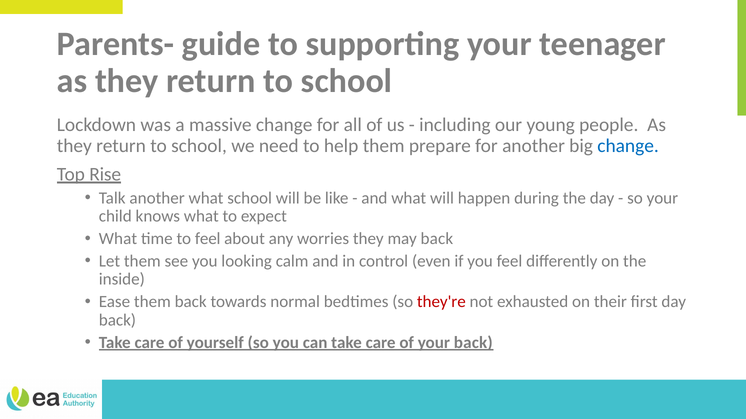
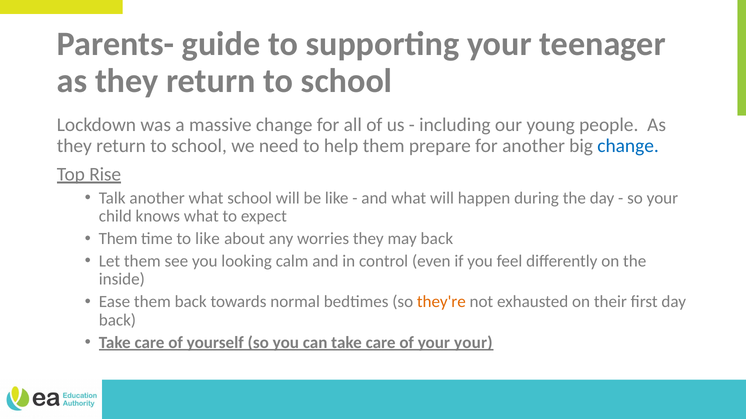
What at (118, 239): What -> Them
to feel: feel -> like
they're colour: red -> orange
your back: back -> your
